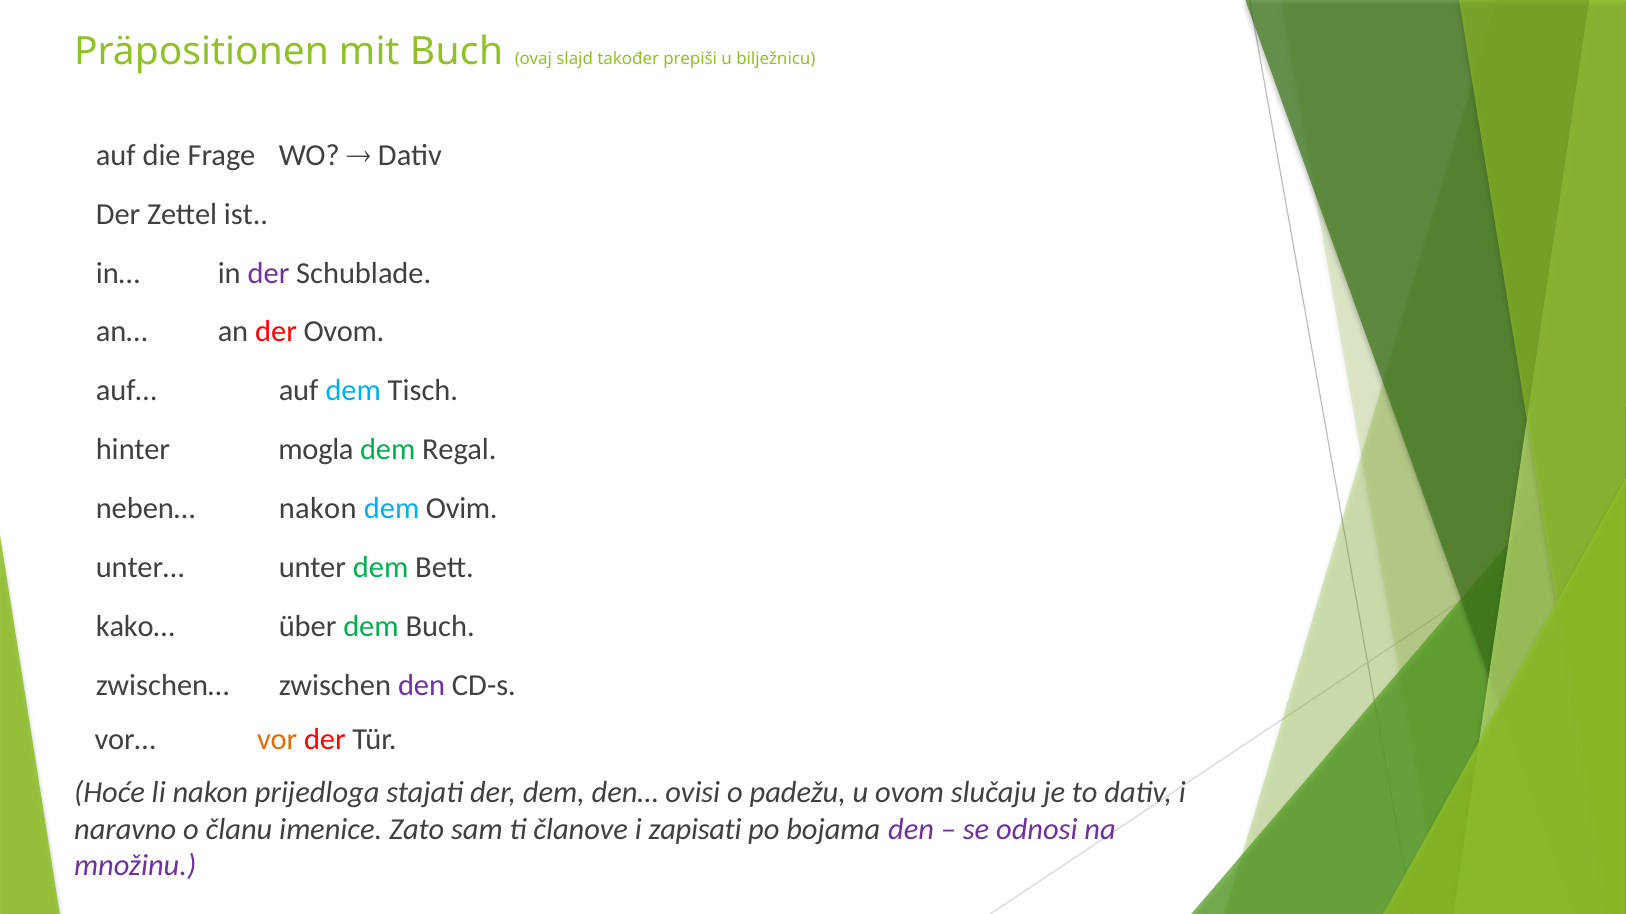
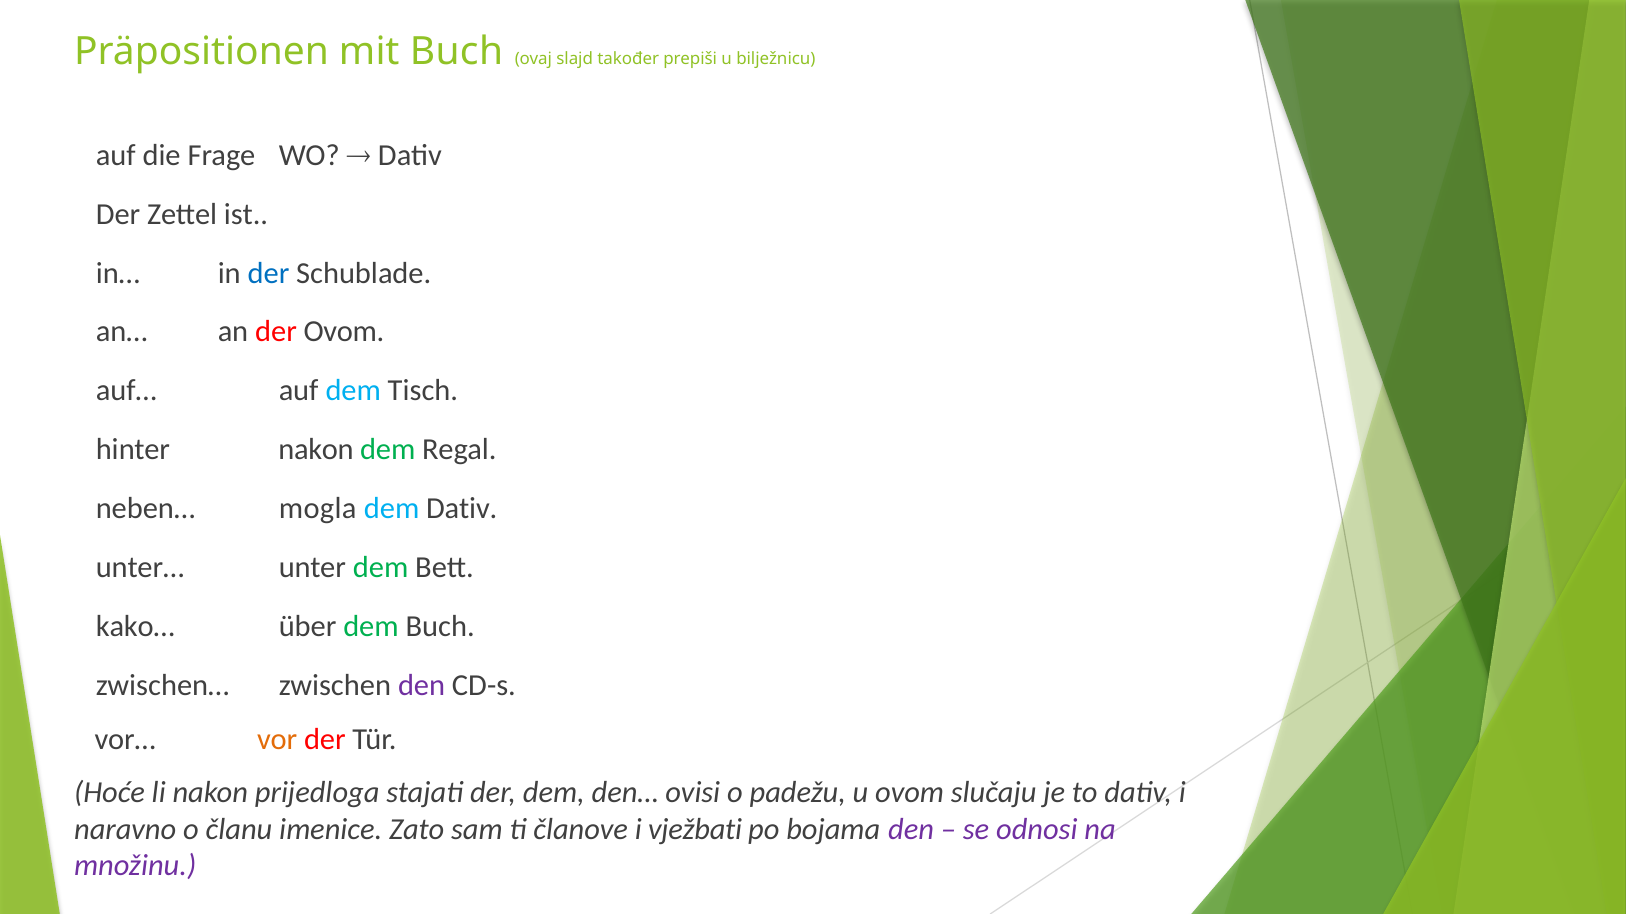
der at (269, 273) colour: purple -> blue
hinter mogla: mogla -> nakon
neben… nakon: nakon -> mogla
dem Ovim: Ovim -> Dativ
zapisati: zapisati -> vježbati
